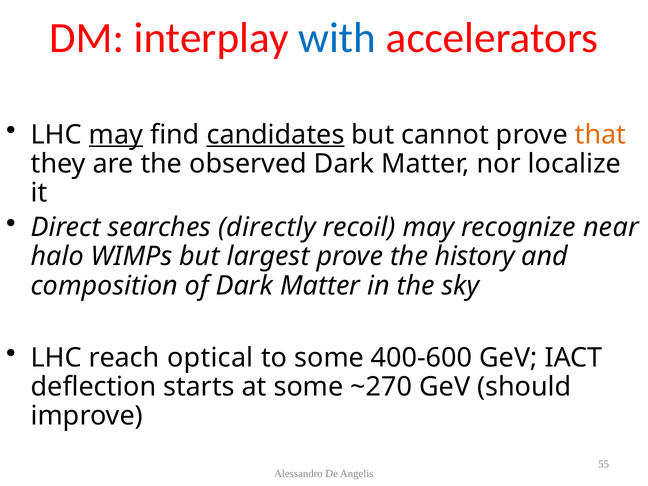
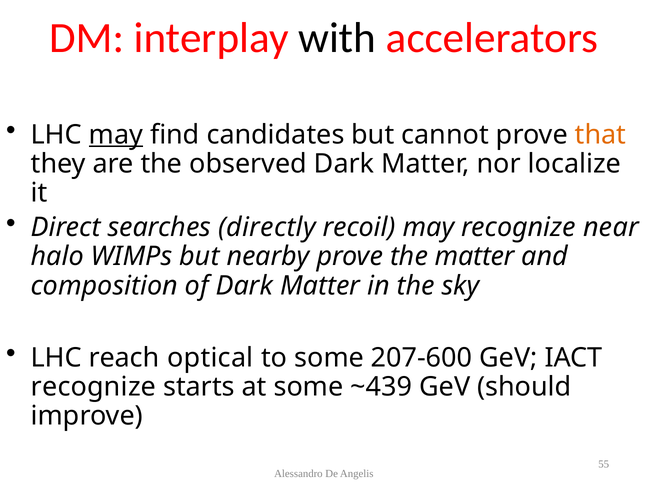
with colour: blue -> black
candidates underline: present -> none
largest: largest -> nearby
the history: history -> matter
400-600: 400-600 -> 207-600
deflection at (94, 387): deflection -> recognize
~270: ~270 -> ~439
